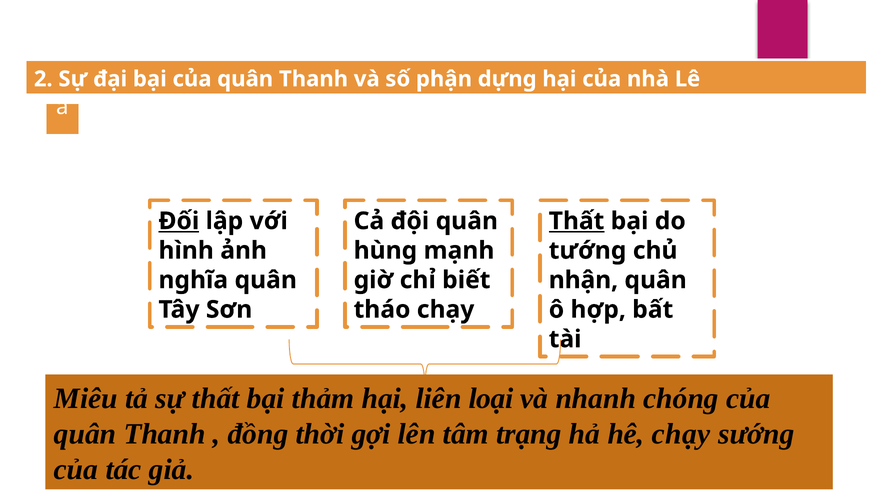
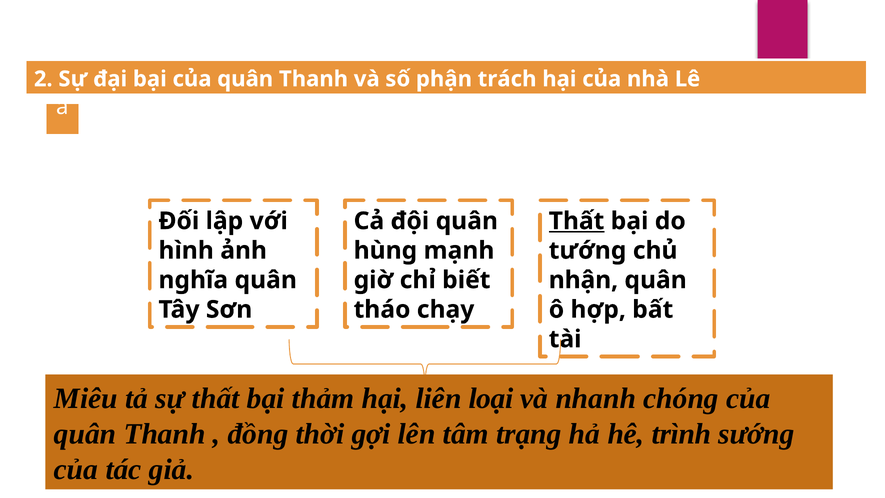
dựng: dựng -> trách
Đối underline: present -> none
hê chạy: chạy -> trình
